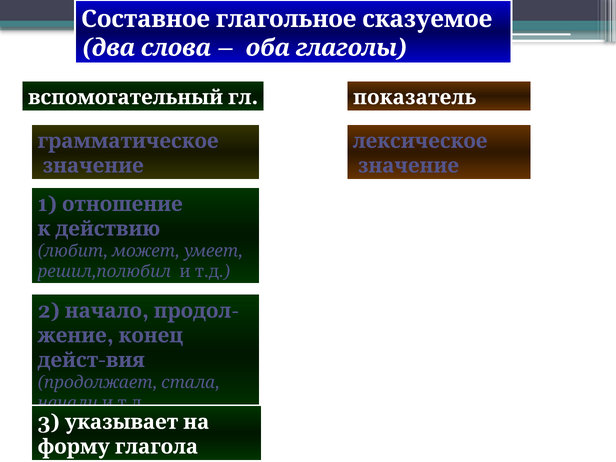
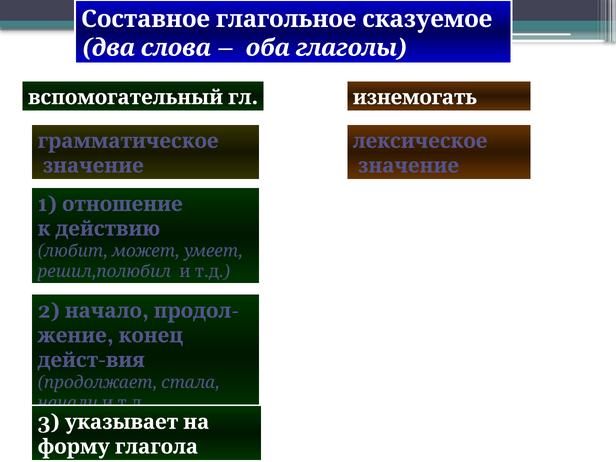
показатель at (415, 97): показатель -> изнемогать
